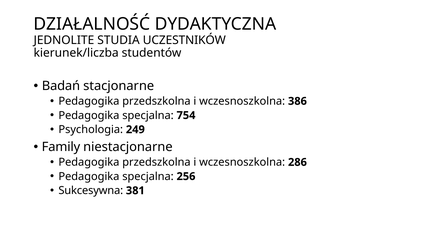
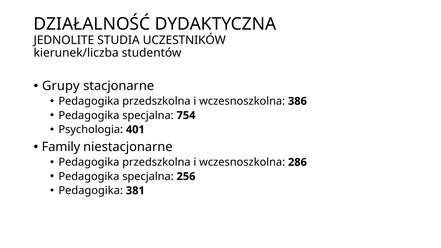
Badań: Badań -> Grupy
249: 249 -> 401
Sukcesywna at (91, 191): Sukcesywna -> Pedagogika
